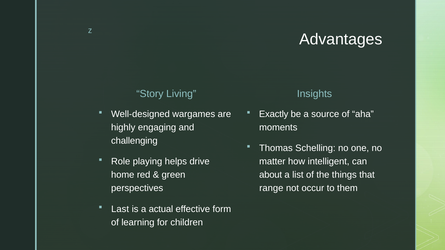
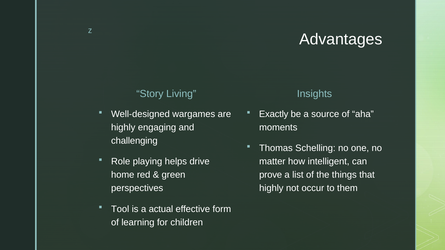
about: about -> prove
range at (271, 188): range -> highly
Last: Last -> Tool
